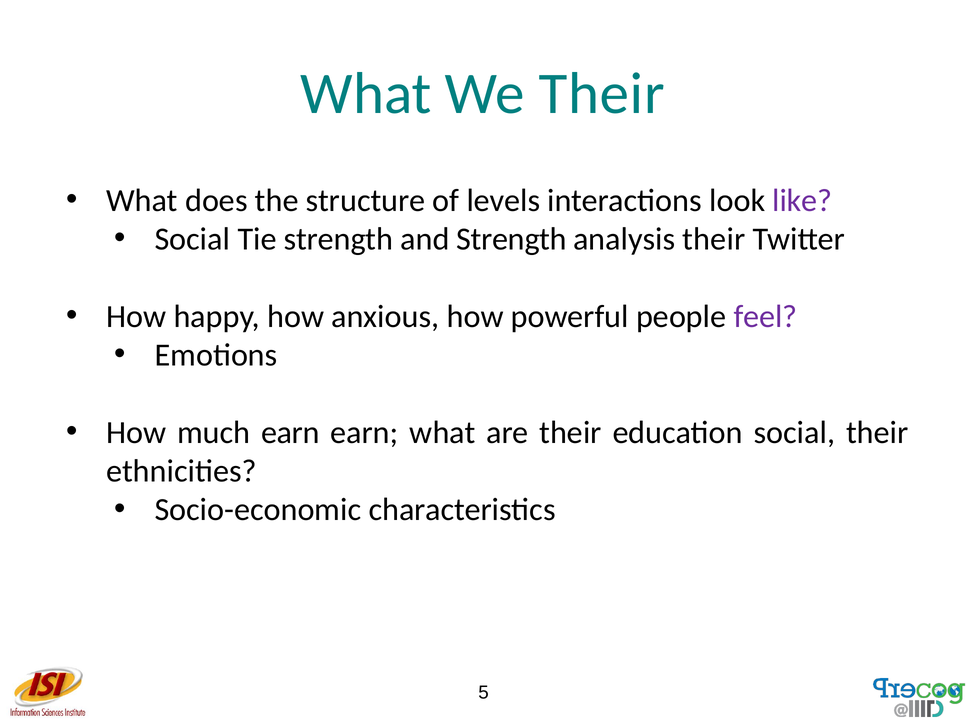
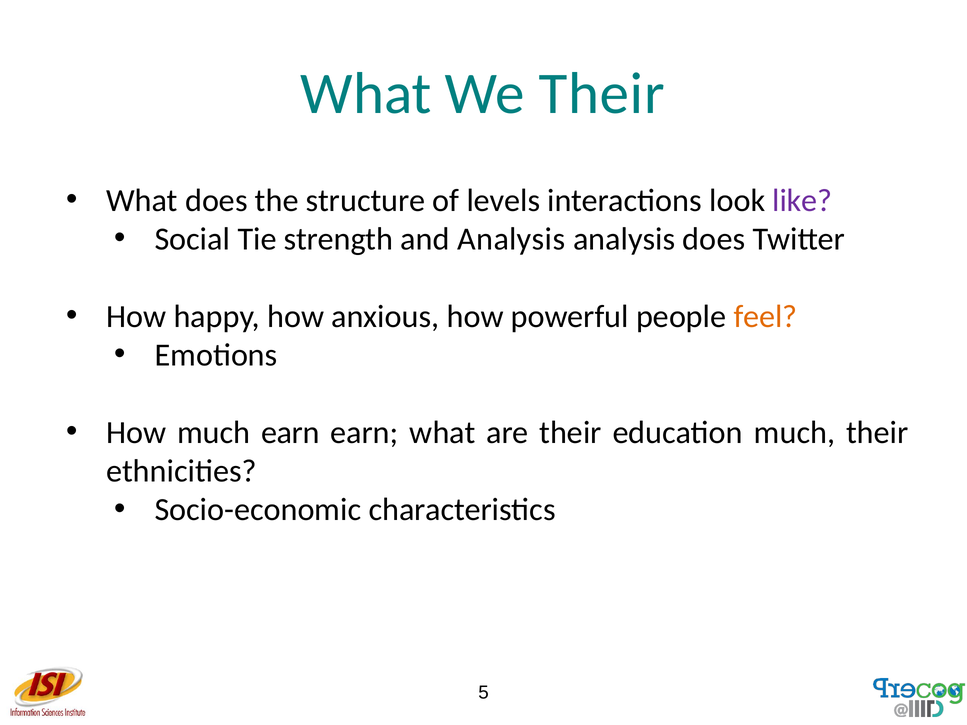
and Strength: Strength -> Analysis
analysis their: their -> does
feel colour: purple -> orange
education social: social -> much
